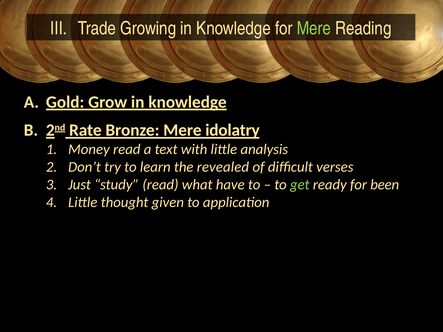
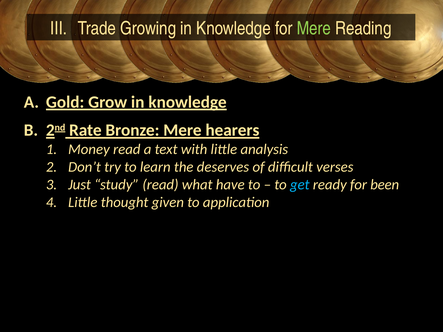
idolatry: idolatry -> hearers
revealed: revealed -> deserves
get colour: light green -> light blue
